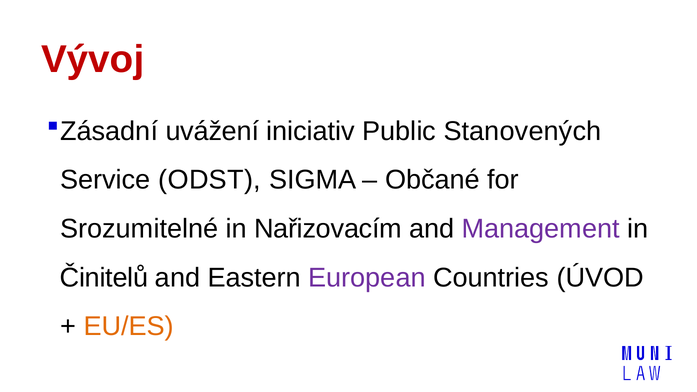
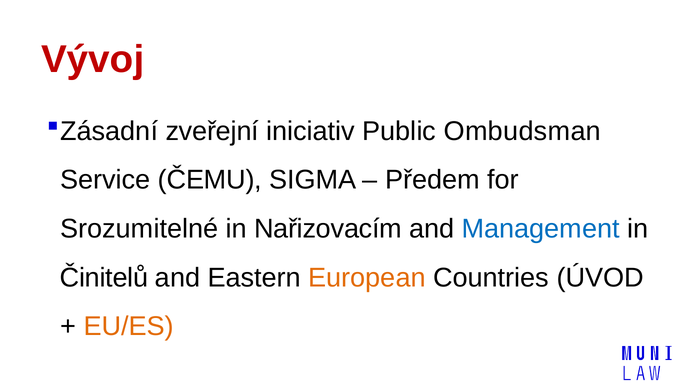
uvážení: uvážení -> zveřejní
Stanovených: Stanovených -> Ombudsman
ODST: ODST -> ČEMU
Občané: Občané -> Předem
Management colour: purple -> blue
European colour: purple -> orange
